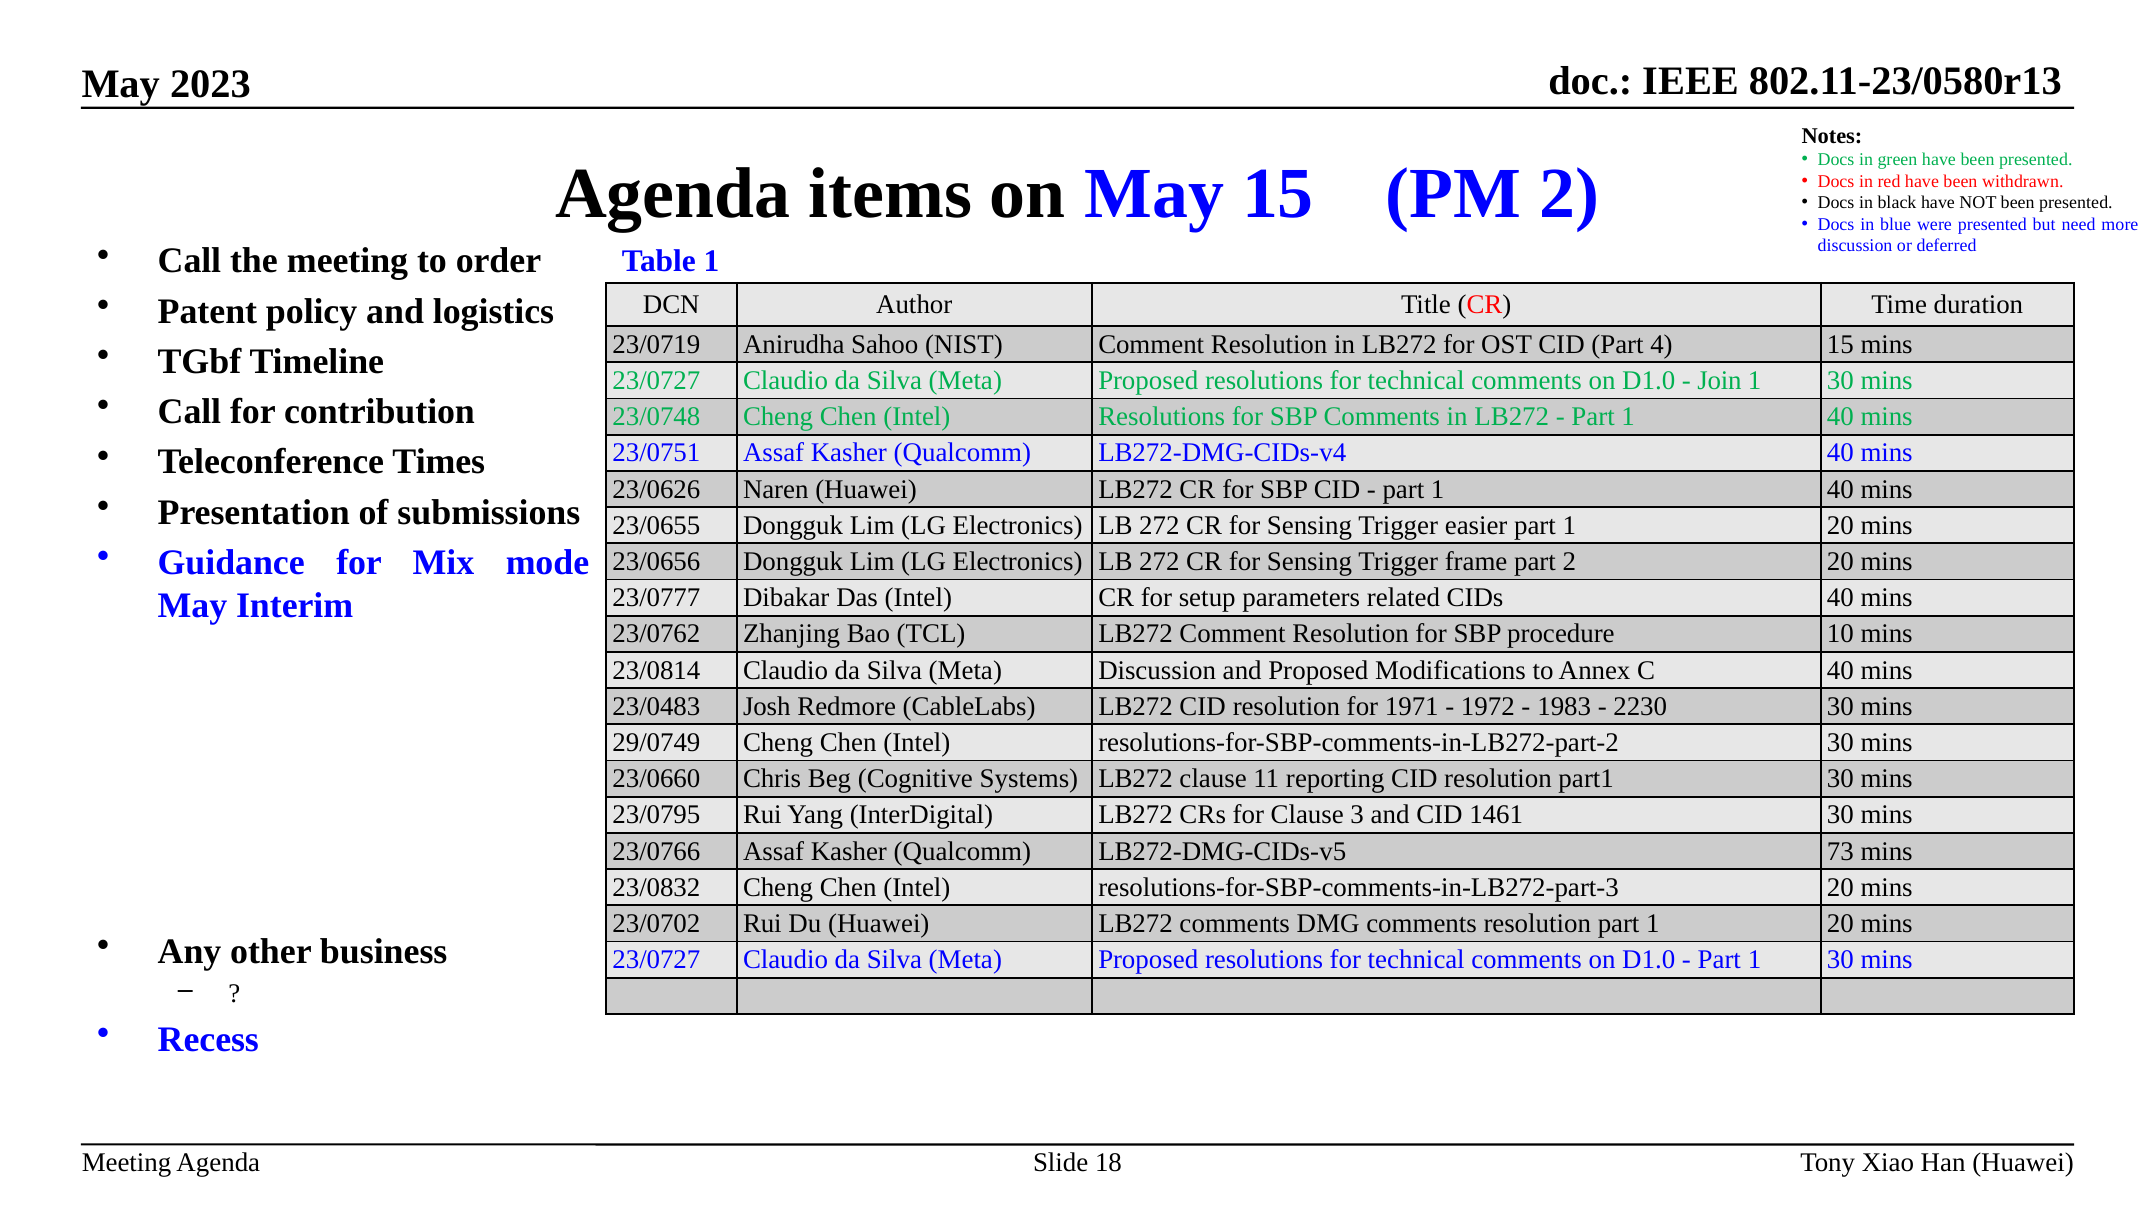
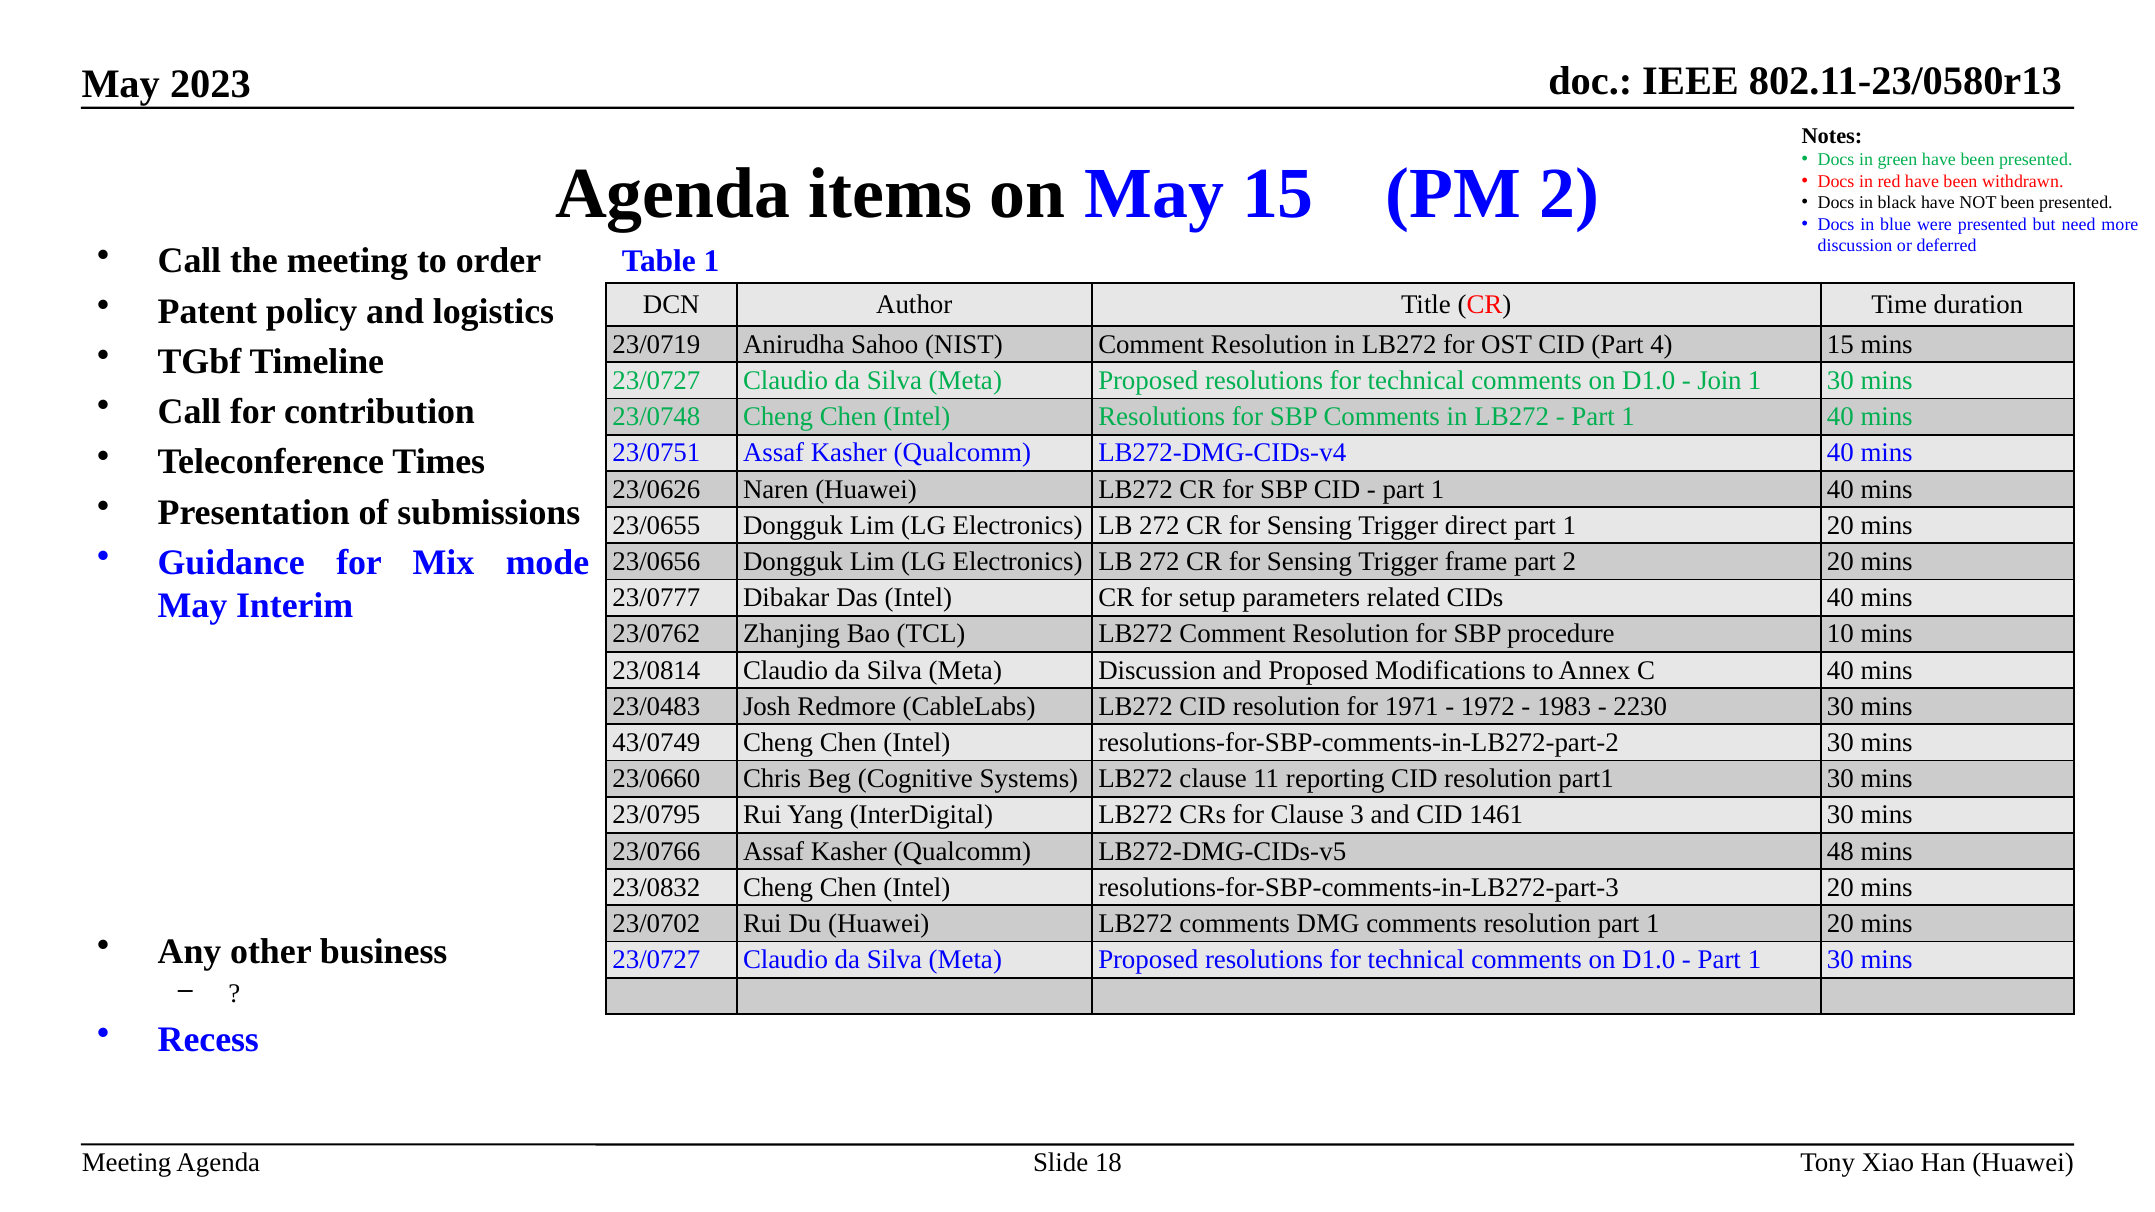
easier: easier -> direct
29/0749: 29/0749 -> 43/0749
73: 73 -> 48
